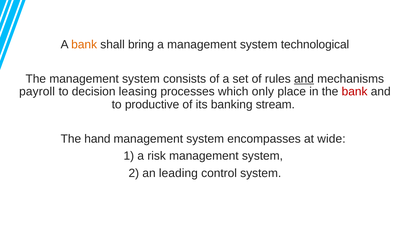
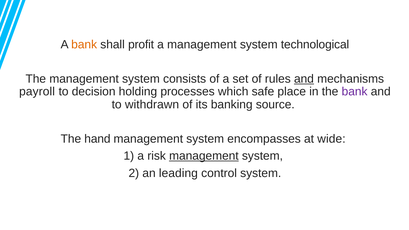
bring: bring -> profit
leasing: leasing -> holding
only: only -> safe
bank at (355, 92) colour: red -> purple
productive: productive -> withdrawn
stream: stream -> source
management at (204, 156) underline: none -> present
